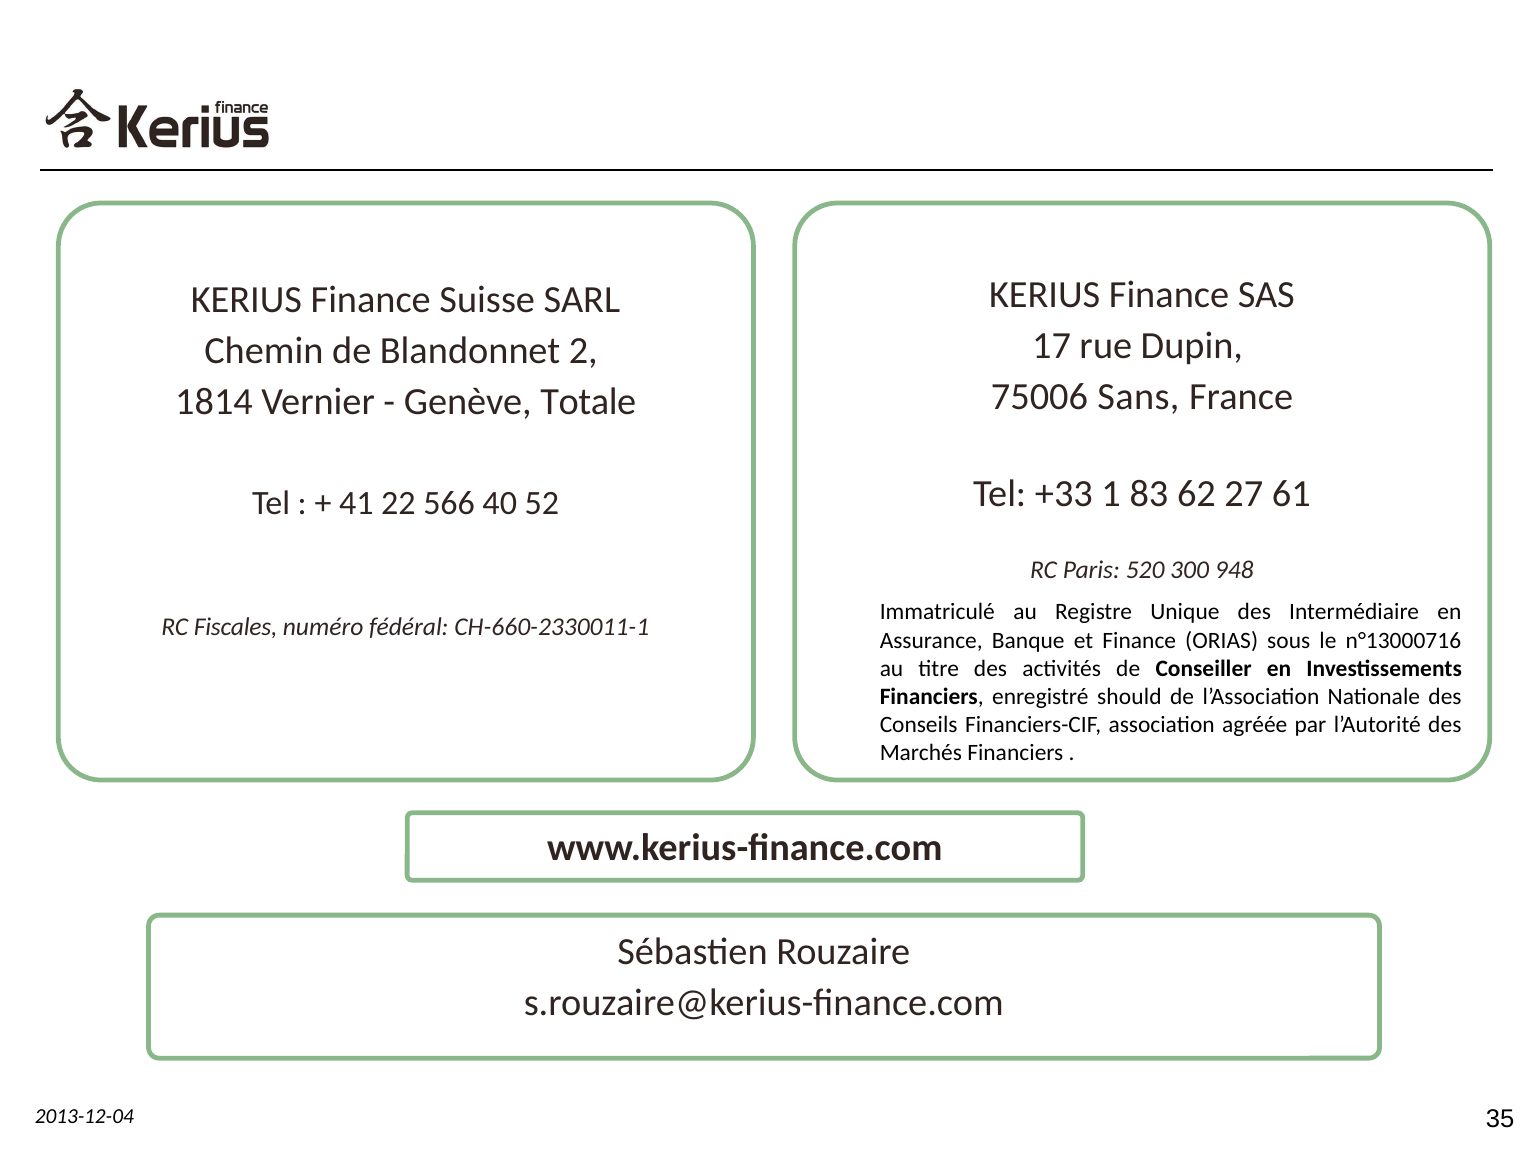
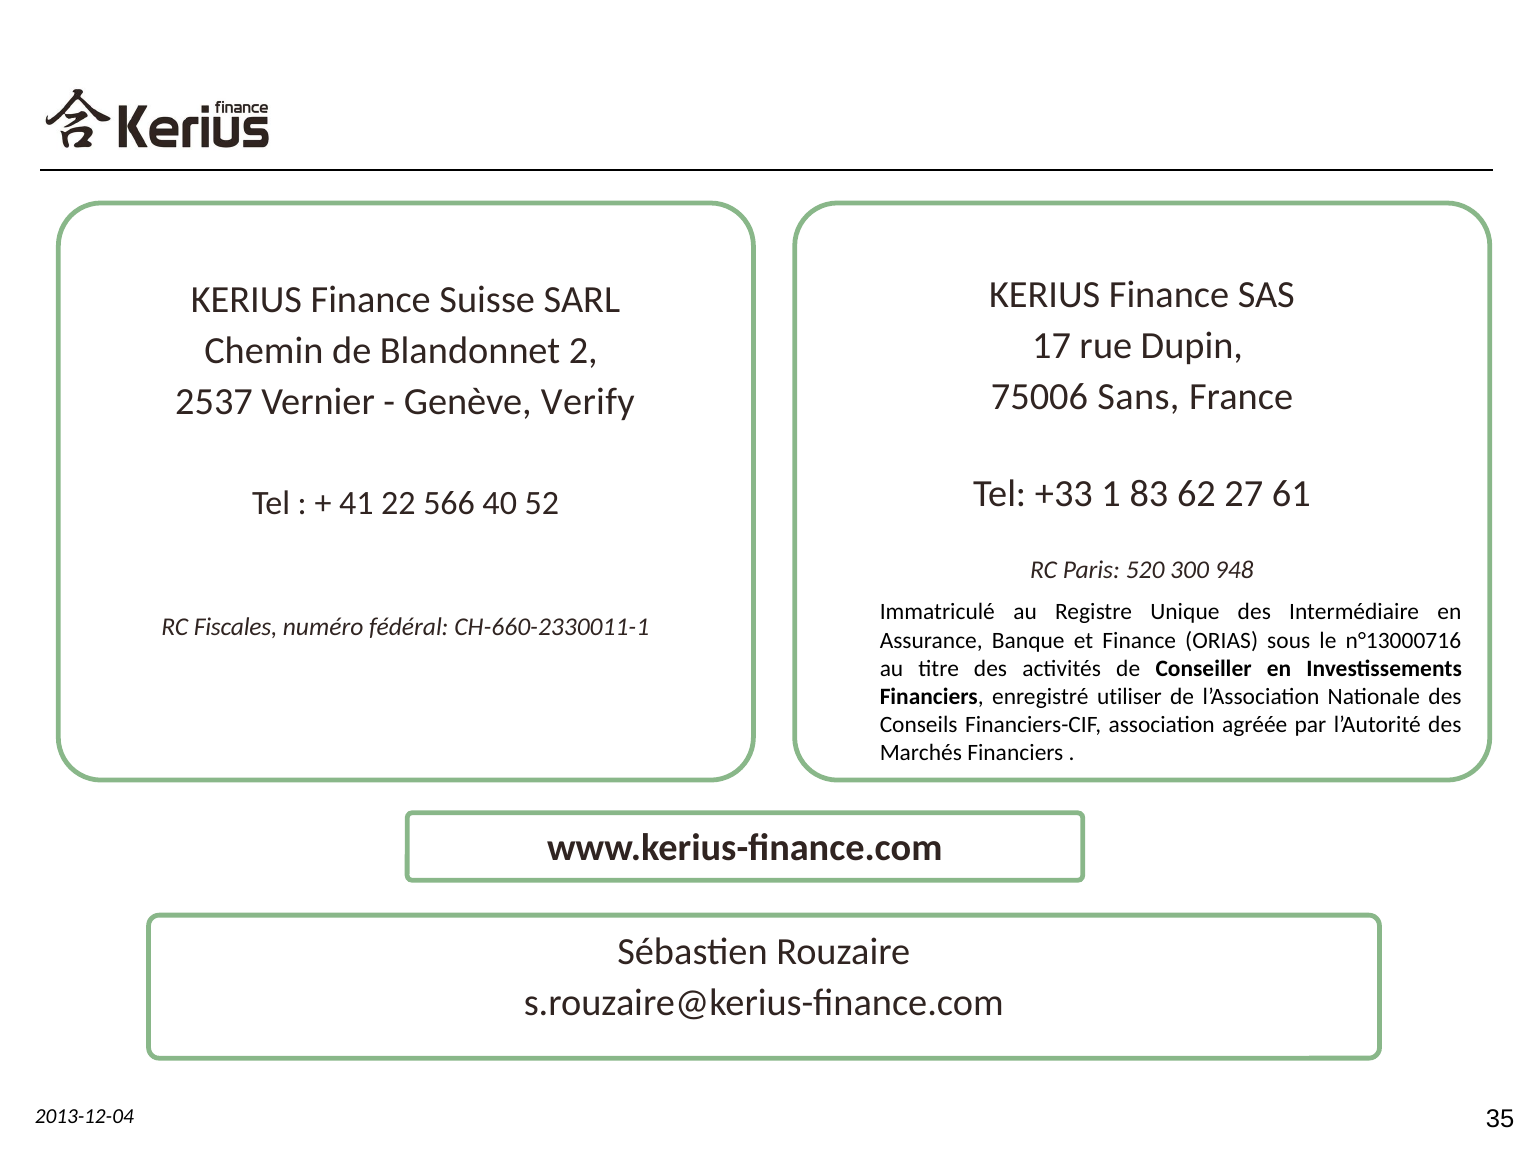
1814: 1814 -> 2537
Totale: Totale -> Verify
should: should -> utiliser
